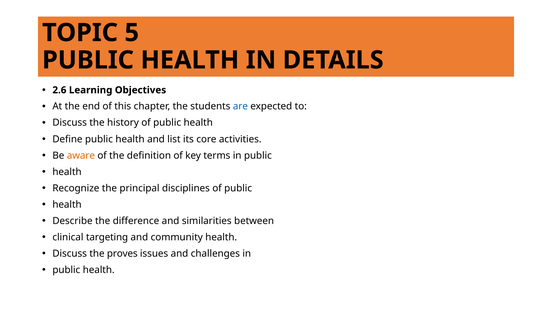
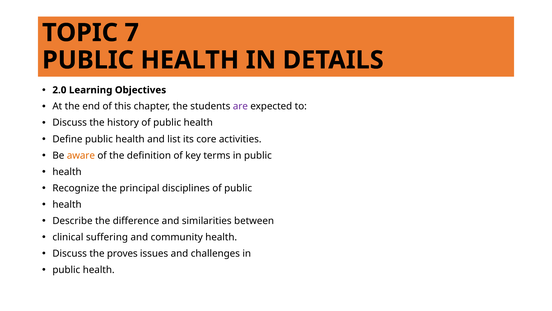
5: 5 -> 7
2.6: 2.6 -> 2.0
are colour: blue -> purple
targeting: targeting -> suffering
